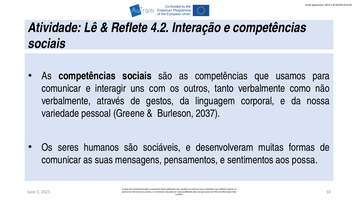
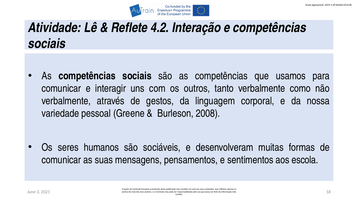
2037: 2037 -> 2008
aos possa: possa -> escola
